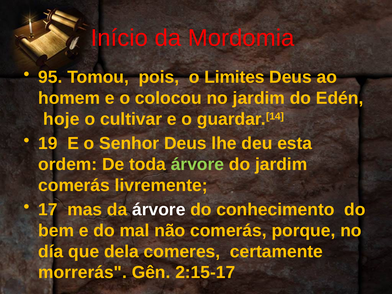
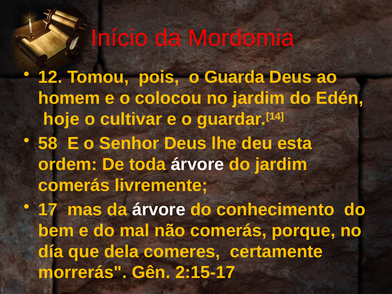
95: 95 -> 12
Limites: Limites -> Guarda
19: 19 -> 58
árvore at (197, 164) colour: light green -> white
